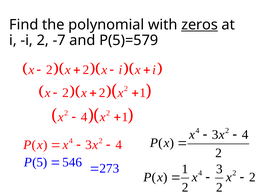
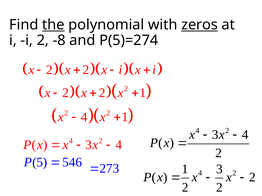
the underline: none -> present
-7: -7 -> -8
P(5)=579: P(5)=579 -> P(5)=274
